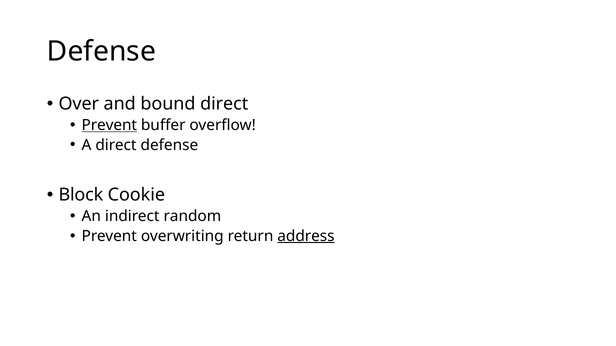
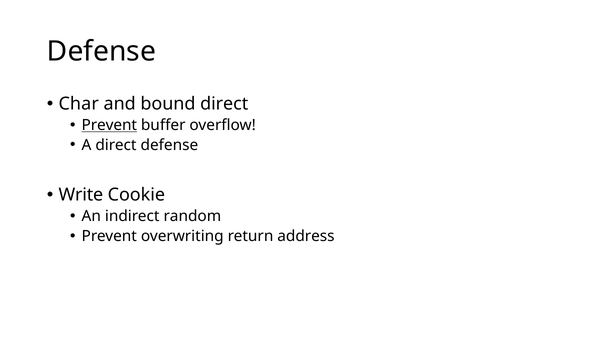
Over: Over -> Char
Block: Block -> Write
address underline: present -> none
